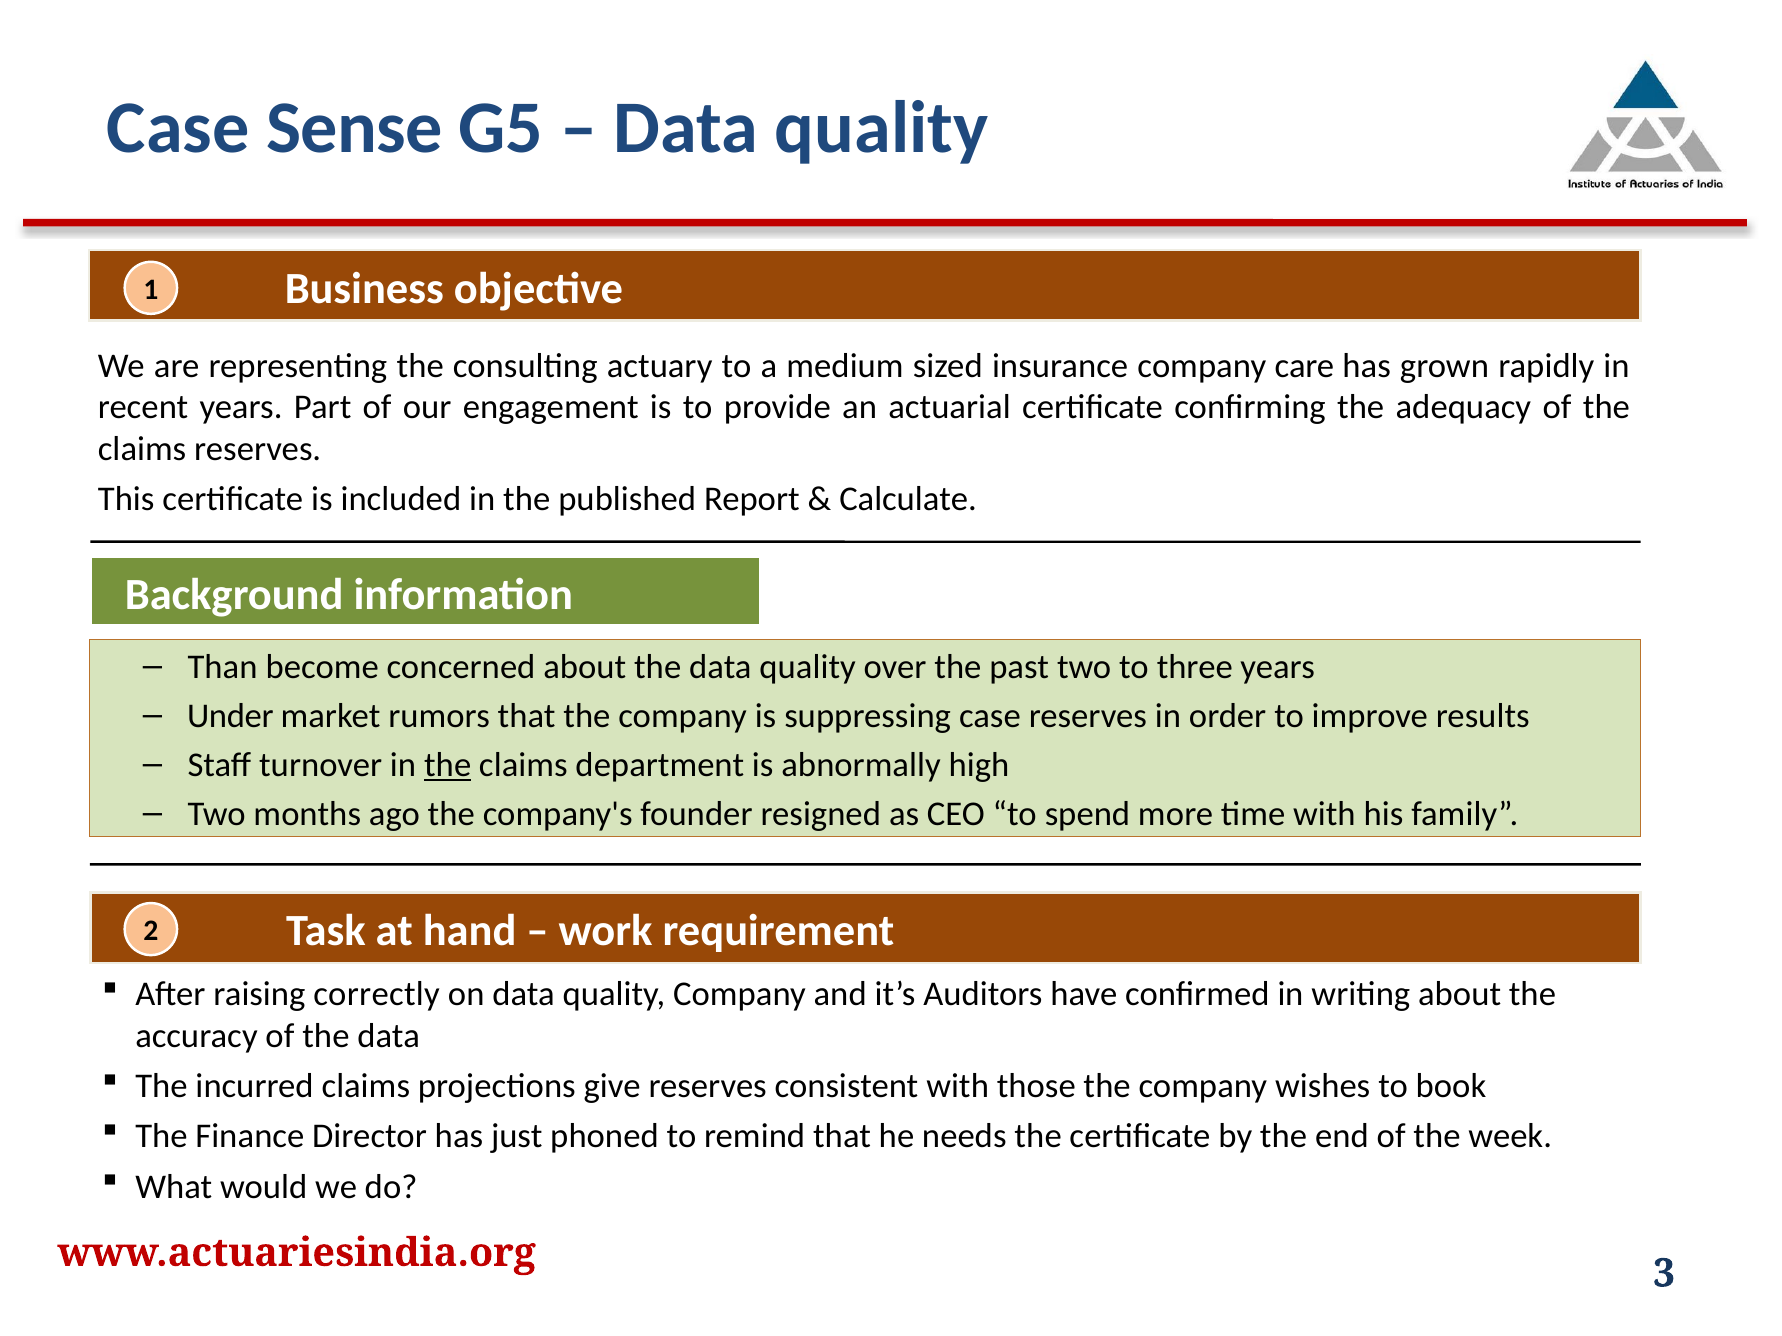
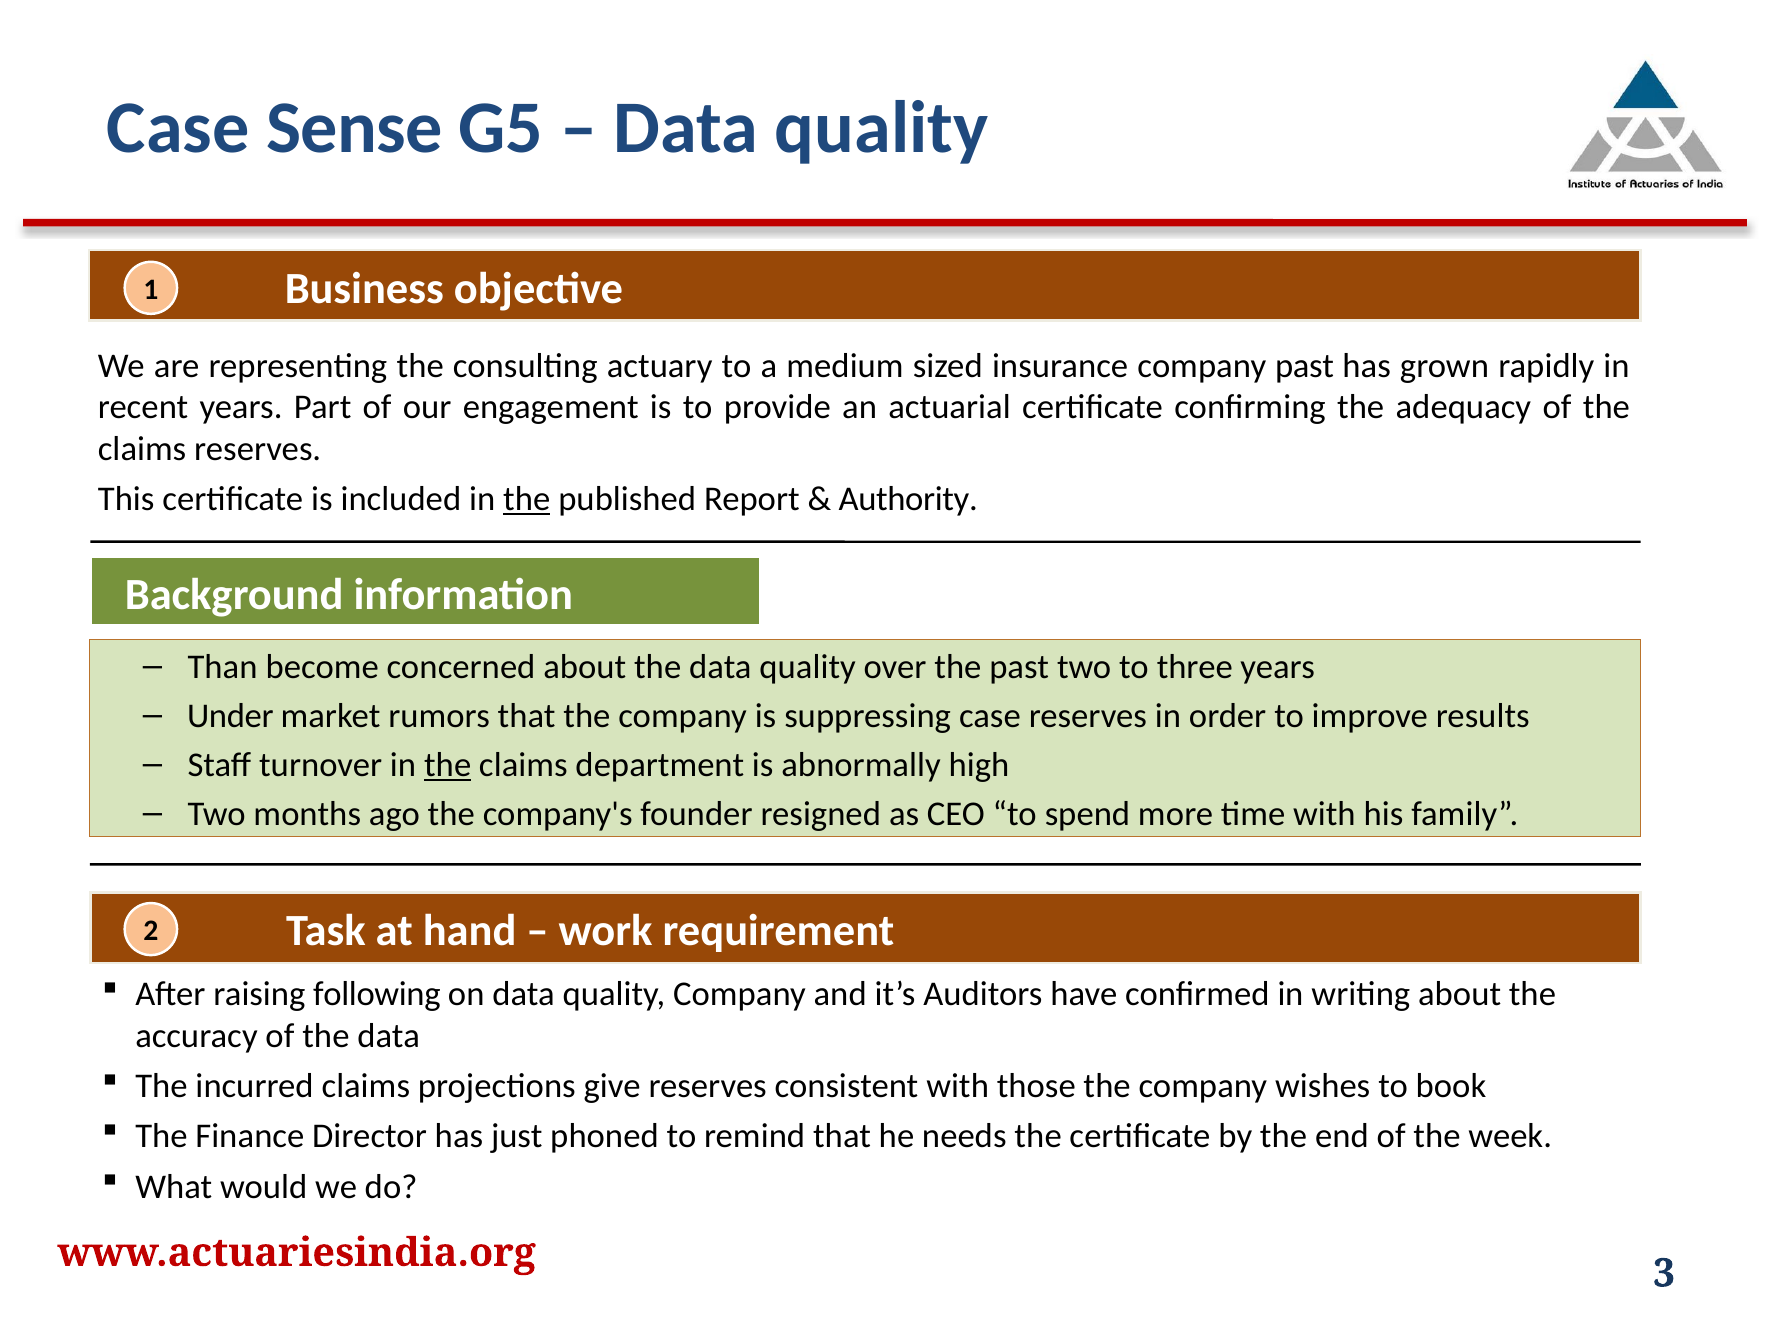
company care: care -> past
the at (527, 500) underline: none -> present
Calculate: Calculate -> Authority
correctly: correctly -> following
